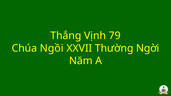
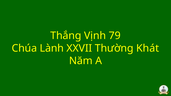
Ngồi: Ngồi -> Lành
Ngời: Ngời -> Khát
